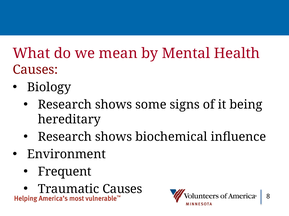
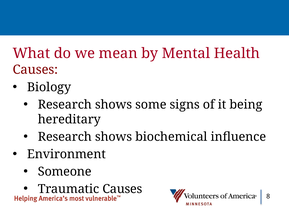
Frequent: Frequent -> Someone
